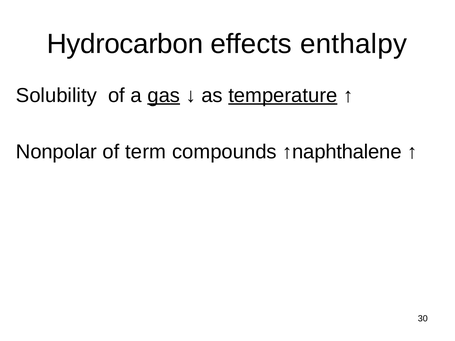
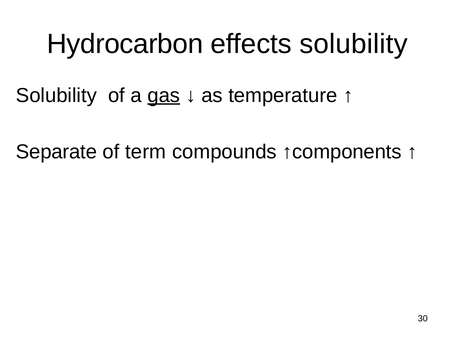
effects enthalpy: enthalpy -> solubility
temperature underline: present -> none
Nonpolar: Nonpolar -> Separate
↑naphthalene: ↑naphthalene -> ↑components
